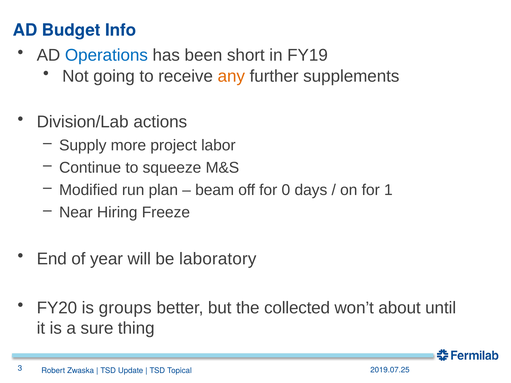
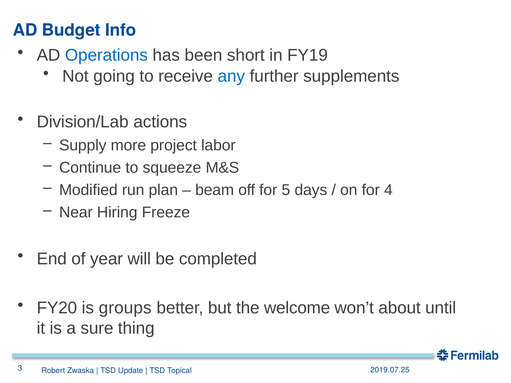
any colour: orange -> blue
0: 0 -> 5
1: 1 -> 4
laboratory: laboratory -> completed
collected: collected -> welcome
